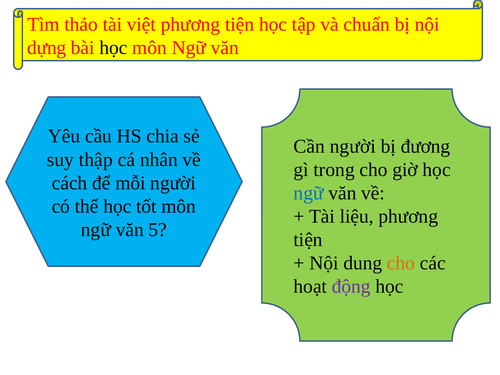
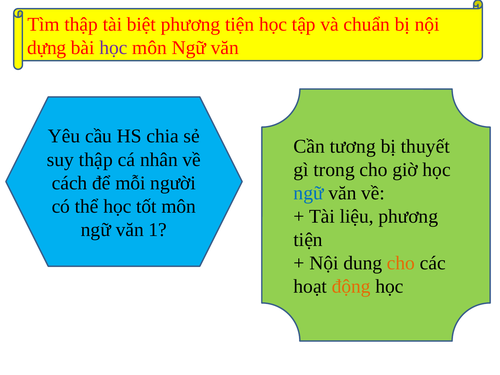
Tìm thảo: thảo -> thập
việt: việt -> biệt
học at (114, 48) colour: black -> purple
Cần người: người -> tương
đương: đương -> thuyết
5: 5 -> 1
động colour: purple -> orange
